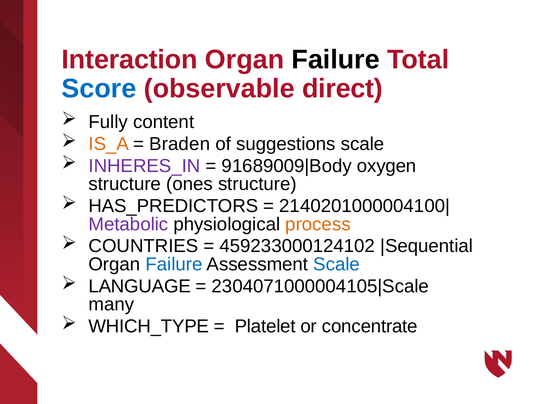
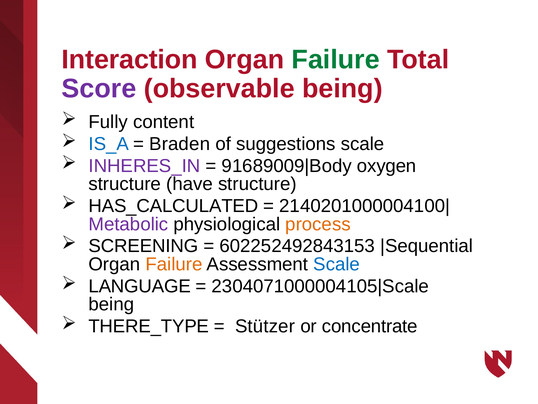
Failure at (336, 59) colour: black -> green
Score colour: blue -> purple
observable direct: direct -> being
IS_A colour: orange -> blue
ones: ones -> have
HAS_PREDICTORS: HAS_PREDICTORS -> HAS_CALCULATED
COUNTRIES: COUNTRIES -> SCREENING
459233000124102: 459233000124102 -> 602252492843153
Failure at (174, 264) colour: blue -> orange
many at (111, 304): many -> being
WHICH_TYPE: WHICH_TYPE -> THERE_TYPE
Platelet: Platelet -> Stützer
